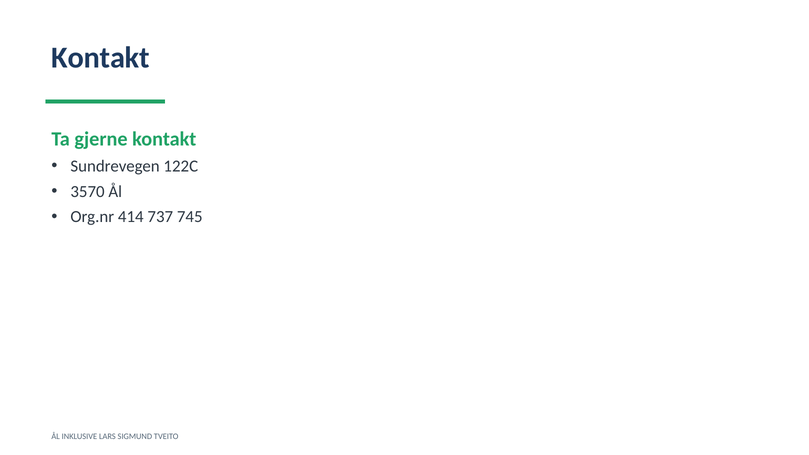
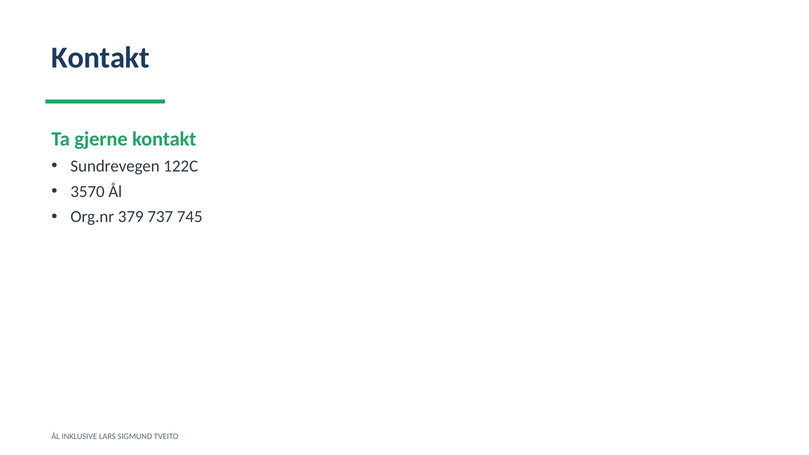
414: 414 -> 379
